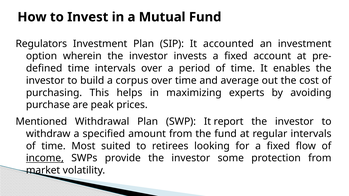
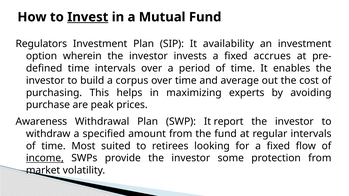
Invest underline: none -> present
accounted: accounted -> availability
account: account -> accrues
Mentioned: Mentioned -> Awareness
